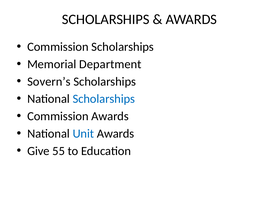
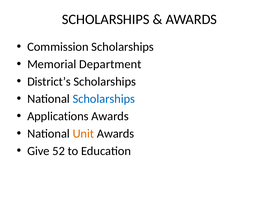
Sovern’s: Sovern’s -> District’s
Commission at (58, 116): Commission -> Applications
Unit colour: blue -> orange
55: 55 -> 52
